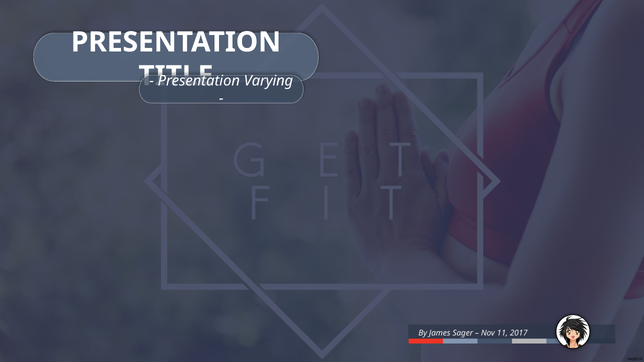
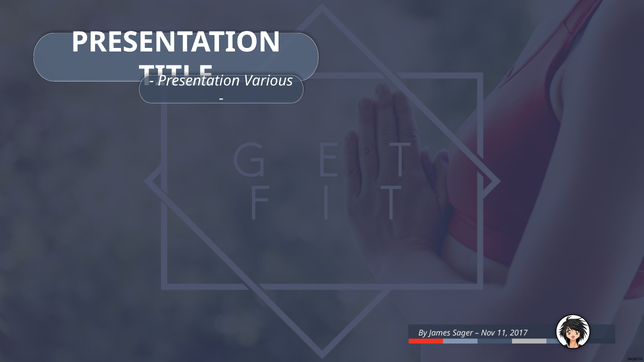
Varying: Varying -> Various
